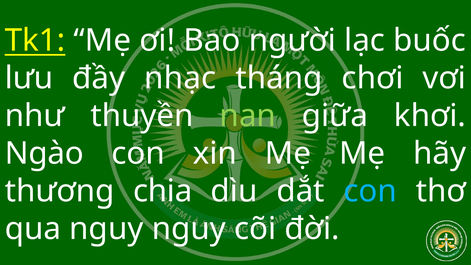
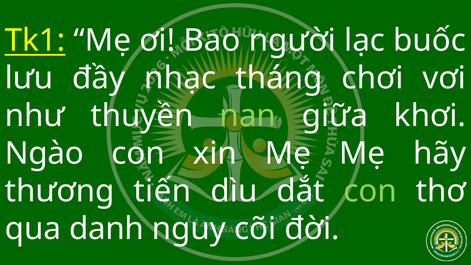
chia: chia -> tiến
con at (370, 191) colour: light blue -> light green
qua nguy: nguy -> danh
